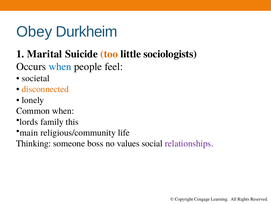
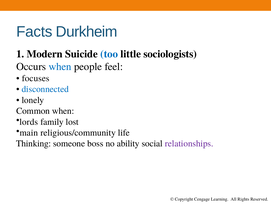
Obey: Obey -> Facts
Marital: Marital -> Modern
too colour: orange -> blue
societal: societal -> focuses
disconnected colour: orange -> blue
this: this -> lost
values: values -> ability
